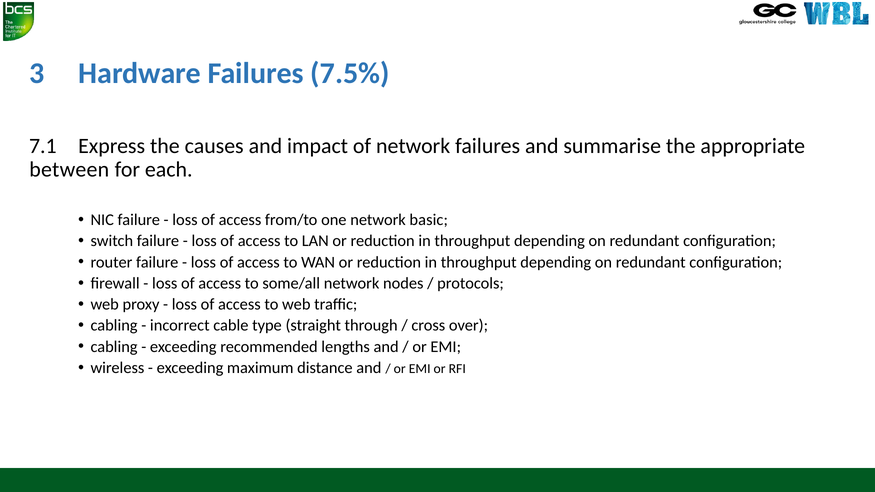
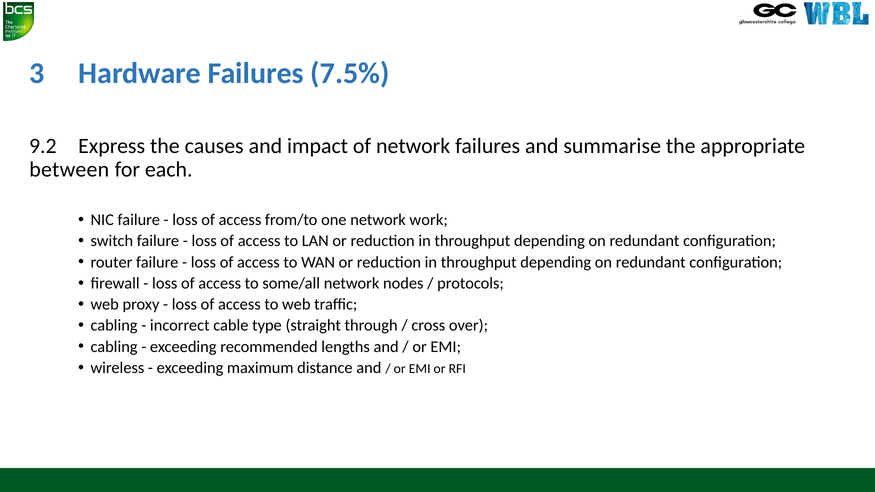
7.1: 7.1 -> 9.2
basic: basic -> work
